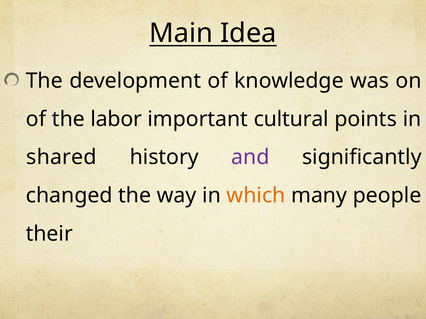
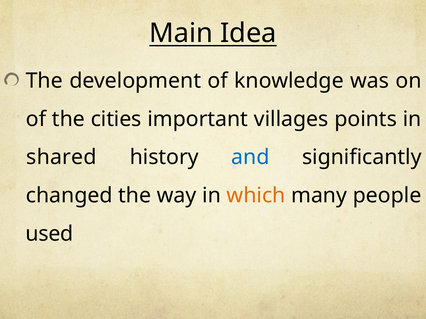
labor: labor -> cities
cultural: cultural -> villages
and colour: purple -> blue
their: their -> used
